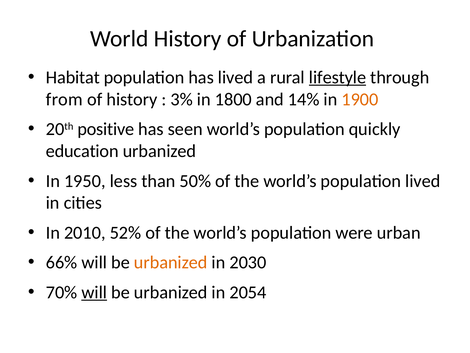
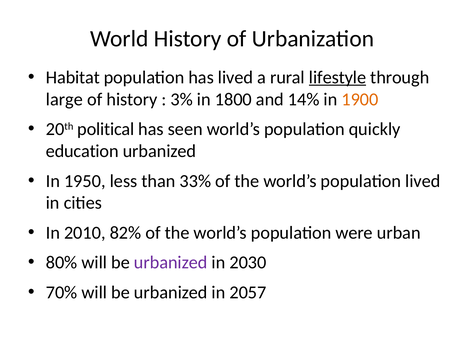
from: from -> large
positive: positive -> political
50%: 50% -> 33%
52%: 52% -> 82%
66%: 66% -> 80%
urbanized at (171, 262) colour: orange -> purple
will at (94, 292) underline: present -> none
2054: 2054 -> 2057
